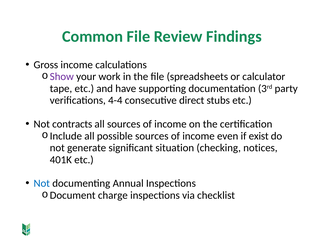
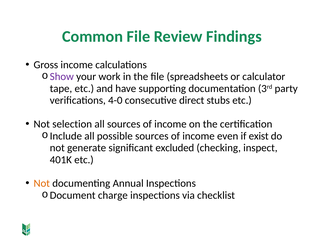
4-4: 4-4 -> 4-0
contracts: contracts -> selection
situation: situation -> excluded
notices: notices -> inspect
Not at (42, 183) colour: blue -> orange
